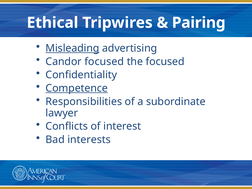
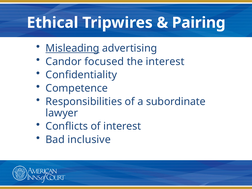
the focused: focused -> interest
Competence underline: present -> none
interests: interests -> inclusive
